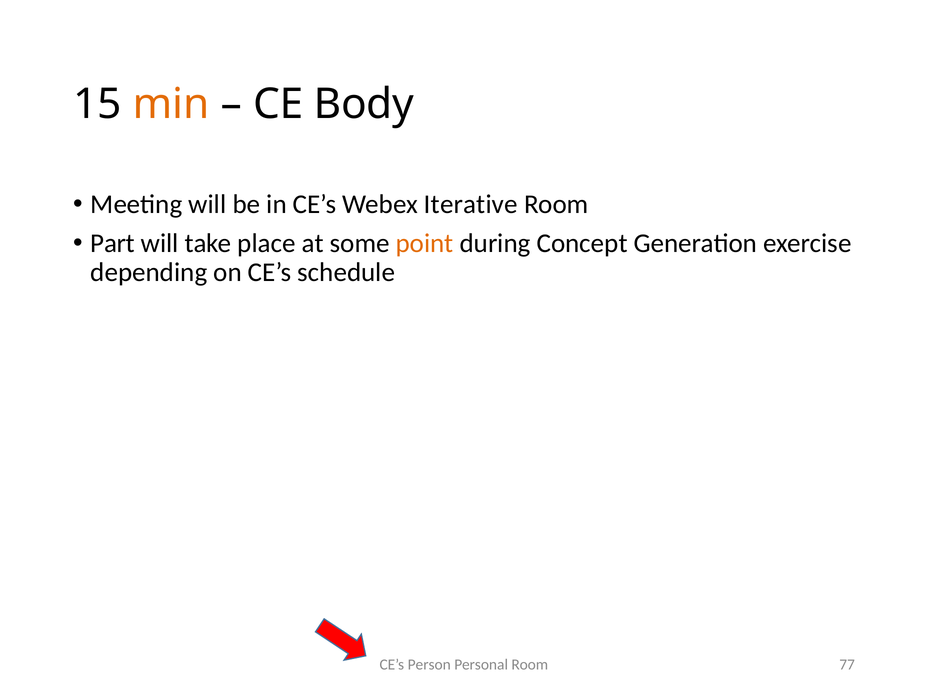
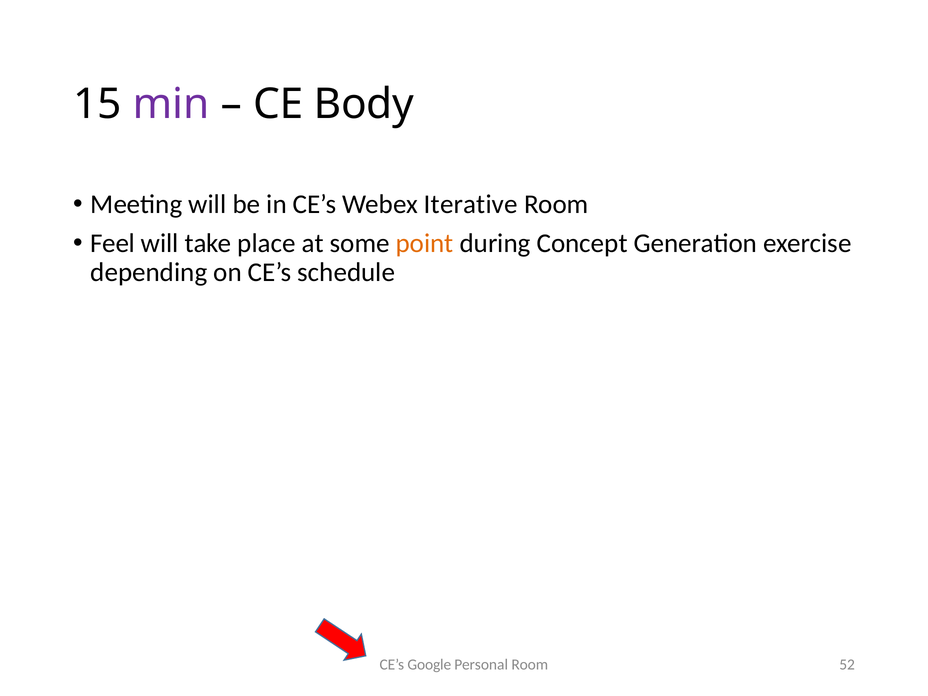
min colour: orange -> purple
Part: Part -> Feel
Person: Person -> Google
77: 77 -> 52
